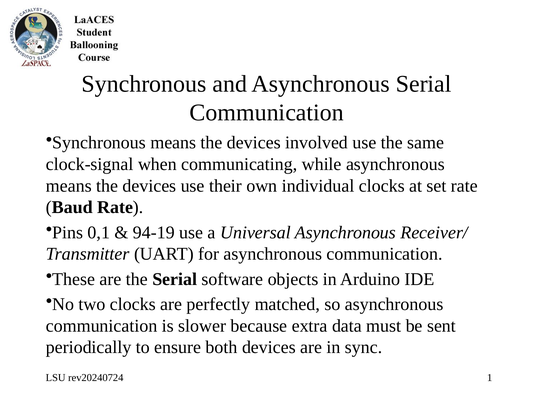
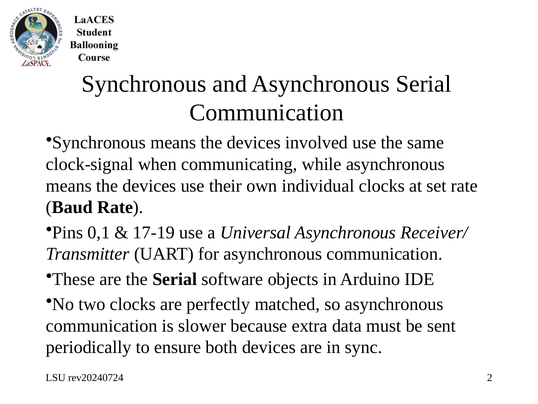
94-19: 94-19 -> 17-19
1: 1 -> 2
